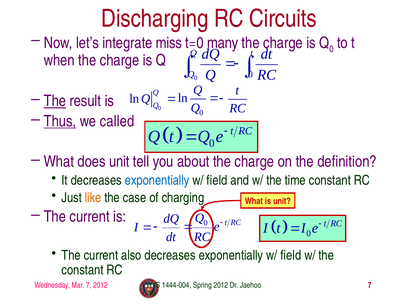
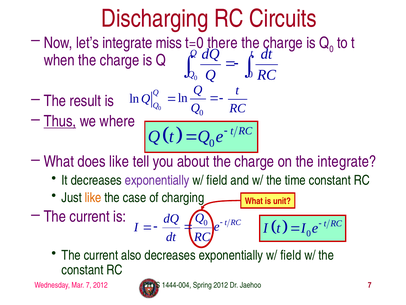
many: many -> there
The at (55, 101) underline: present -> none
called: called -> where
does unit: unit -> like
the definition: definition -> integrate
exponentially at (157, 180) colour: blue -> purple
